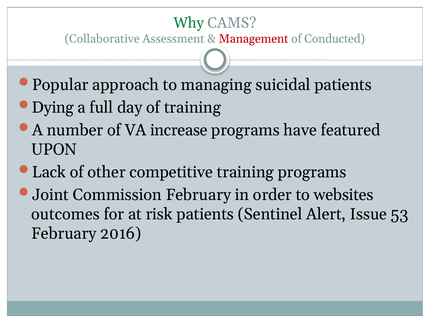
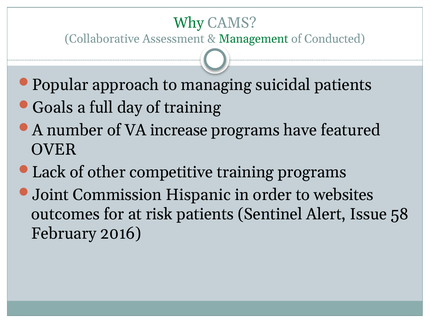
Management colour: red -> green
Dying: Dying -> Goals
UPON: UPON -> OVER
Commission February: February -> Hispanic
53: 53 -> 58
